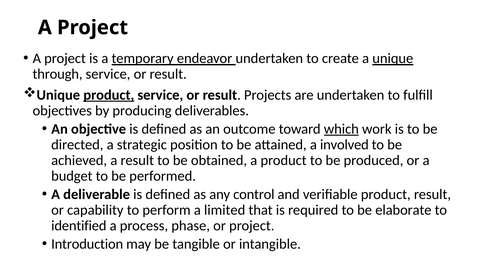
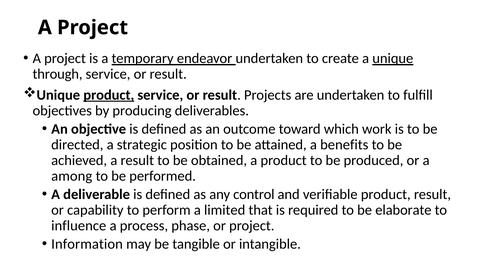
which underline: present -> none
involved: involved -> benefits
budget: budget -> among
identified: identified -> influence
Introduction: Introduction -> Information
